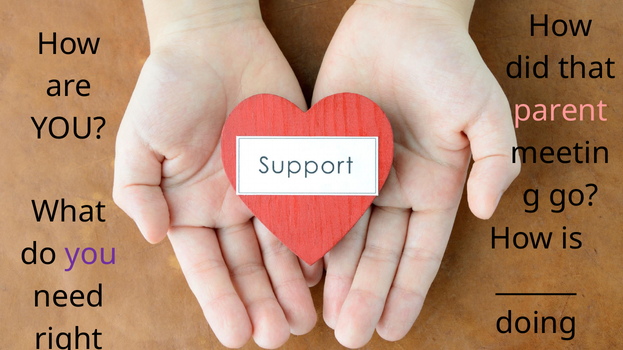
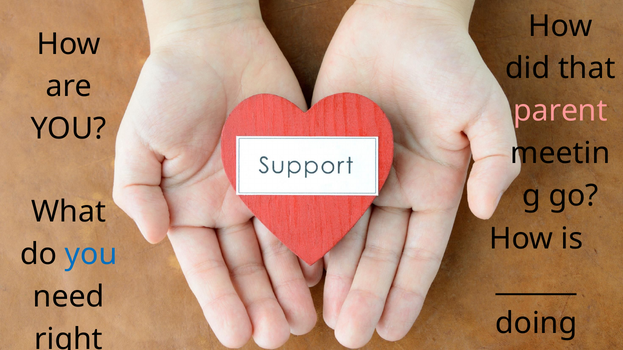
you at (91, 255) colour: purple -> blue
